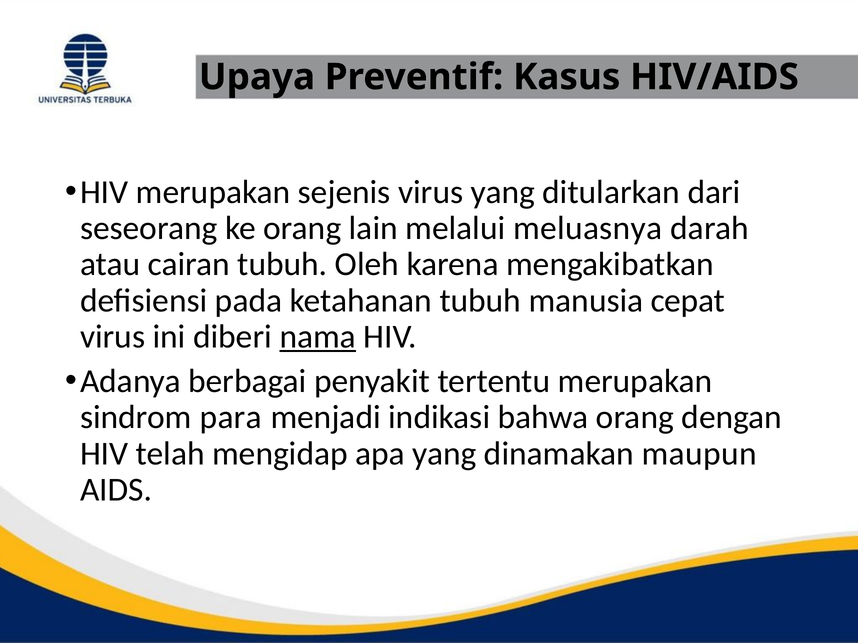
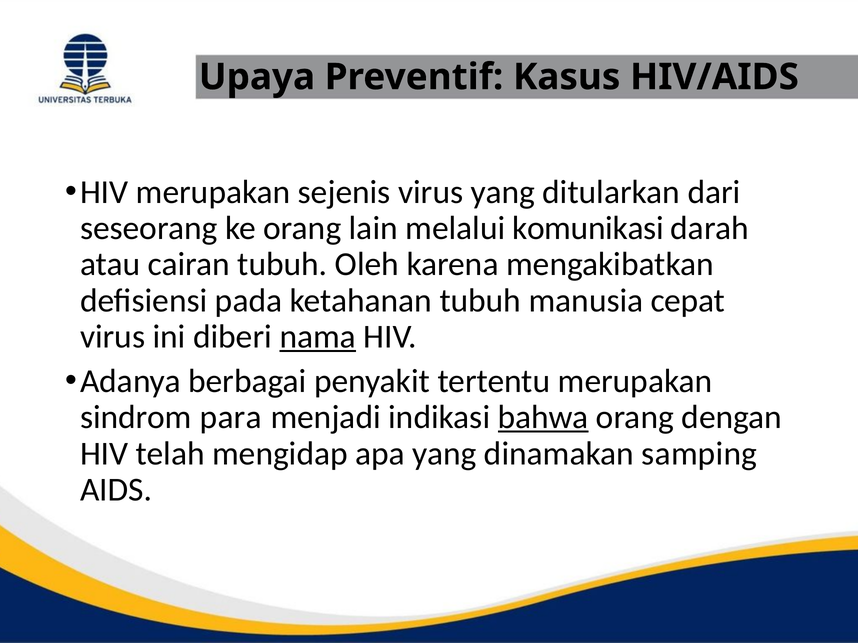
meluasnya: meluasnya -> komunikasi
bahwa underline: none -> present
maupun: maupun -> samping
